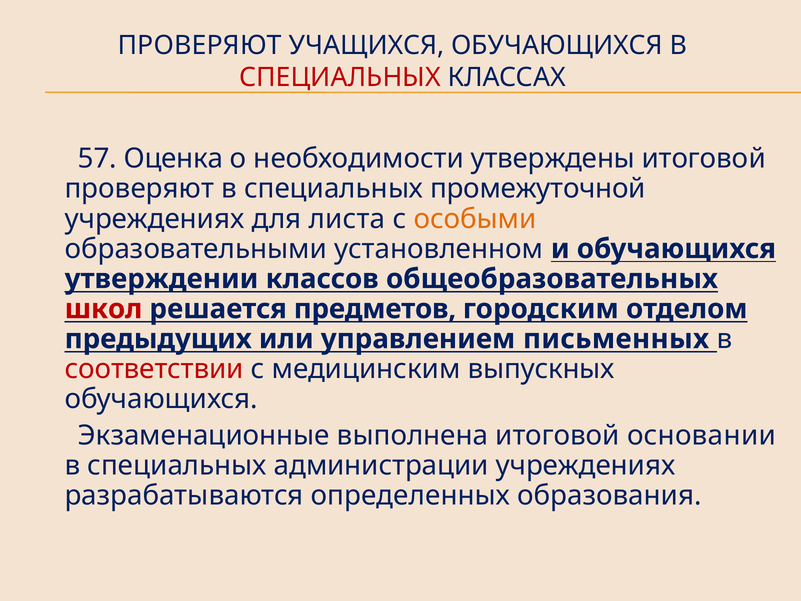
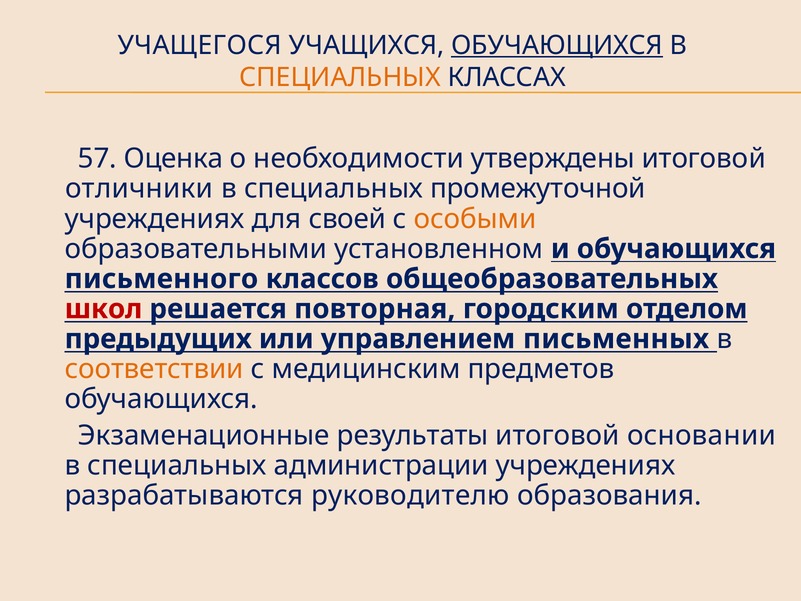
ПРОВЕРЯЮТ at (200, 45): ПРОВЕРЯЮТ -> УЧАЩЕГОСЯ
ОБУЧАЮЩИХСЯ at (557, 45) underline: none -> present
СПЕЦИАЛЬНЫХ at (340, 77) colour: red -> orange
проверяют at (139, 189): проверяют -> отличники
листа: листа -> своей
утверждении: утверждении -> письменного
предметов: предметов -> повторная
соответствии colour: red -> orange
выпускных: выпускных -> предметов
выполнена: выполнена -> результаты
определенных: определенных -> руководителю
